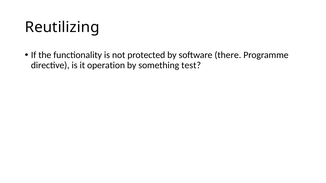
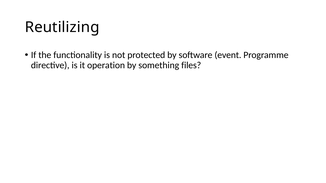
there: there -> event
test: test -> files
